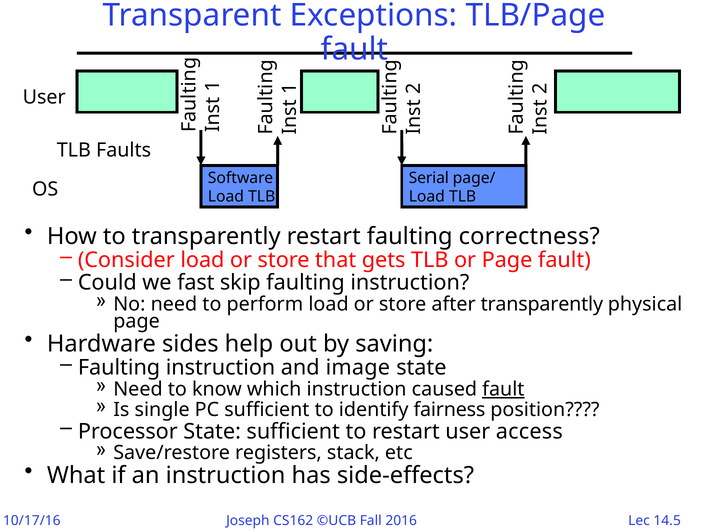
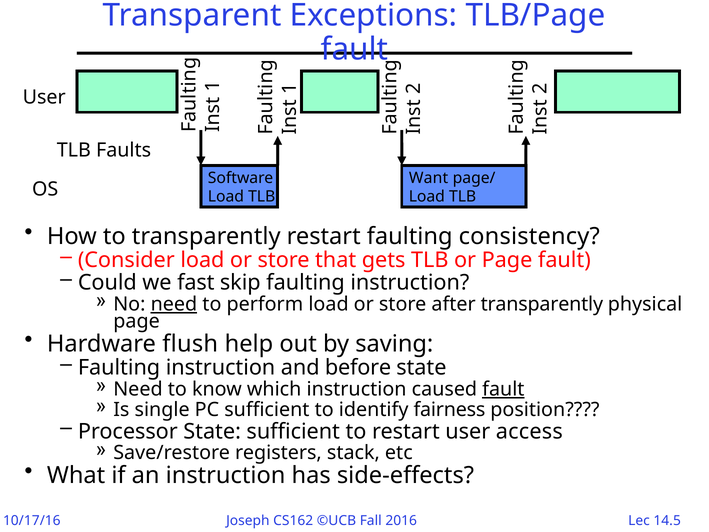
Serial: Serial -> Want
correctness: correctness -> consistency
need at (174, 304) underline: none -> present
sides: sides -> flush
image: image -> before
